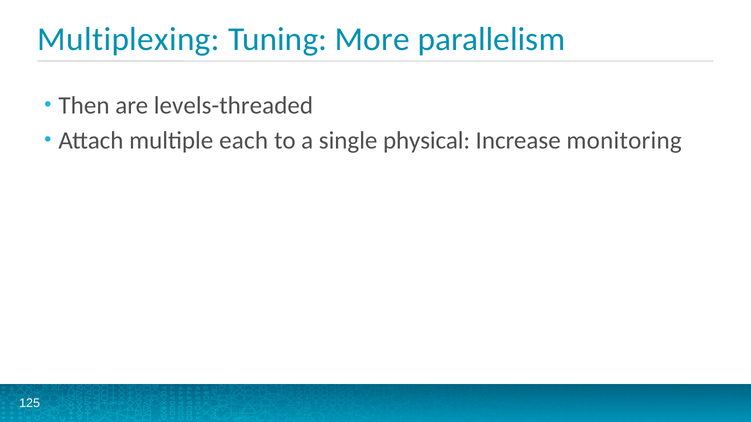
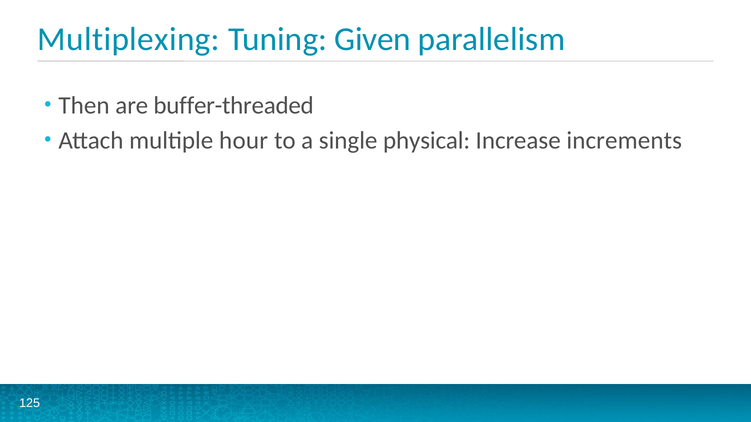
More: More -> Given
levels-threaded: levels-threaded -> buffer-threaded
each: each -> hour
monitoring: monitoring -> increments
